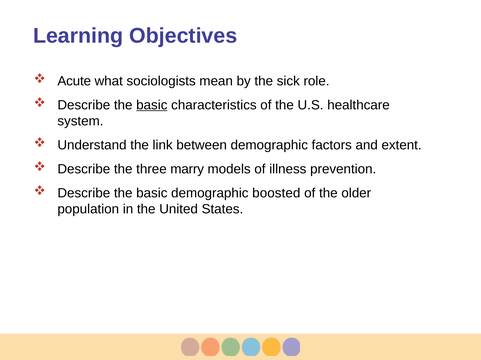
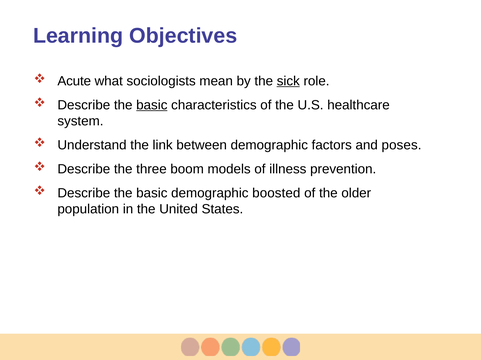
sick underline: none -> present
extent: extent -> poses
marry: marry -> boom
